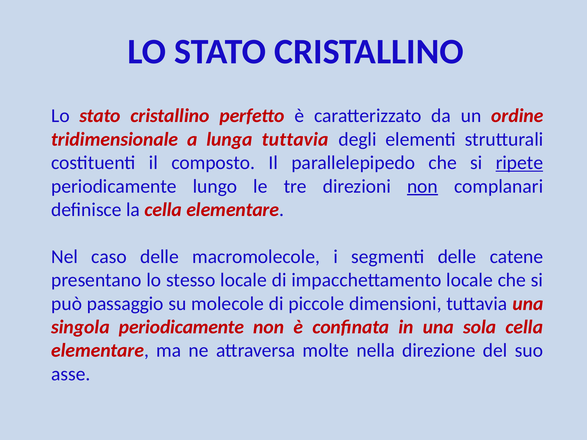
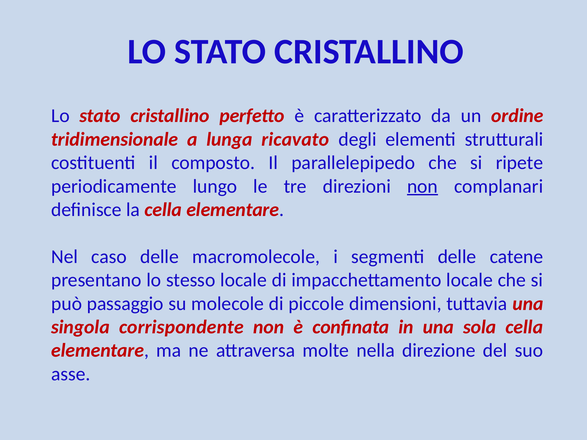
lunga tuttavia: tuttavia -> ricavato
ripete underline: present -> none
singola periodicamente: periodicamente -> corrispondente
